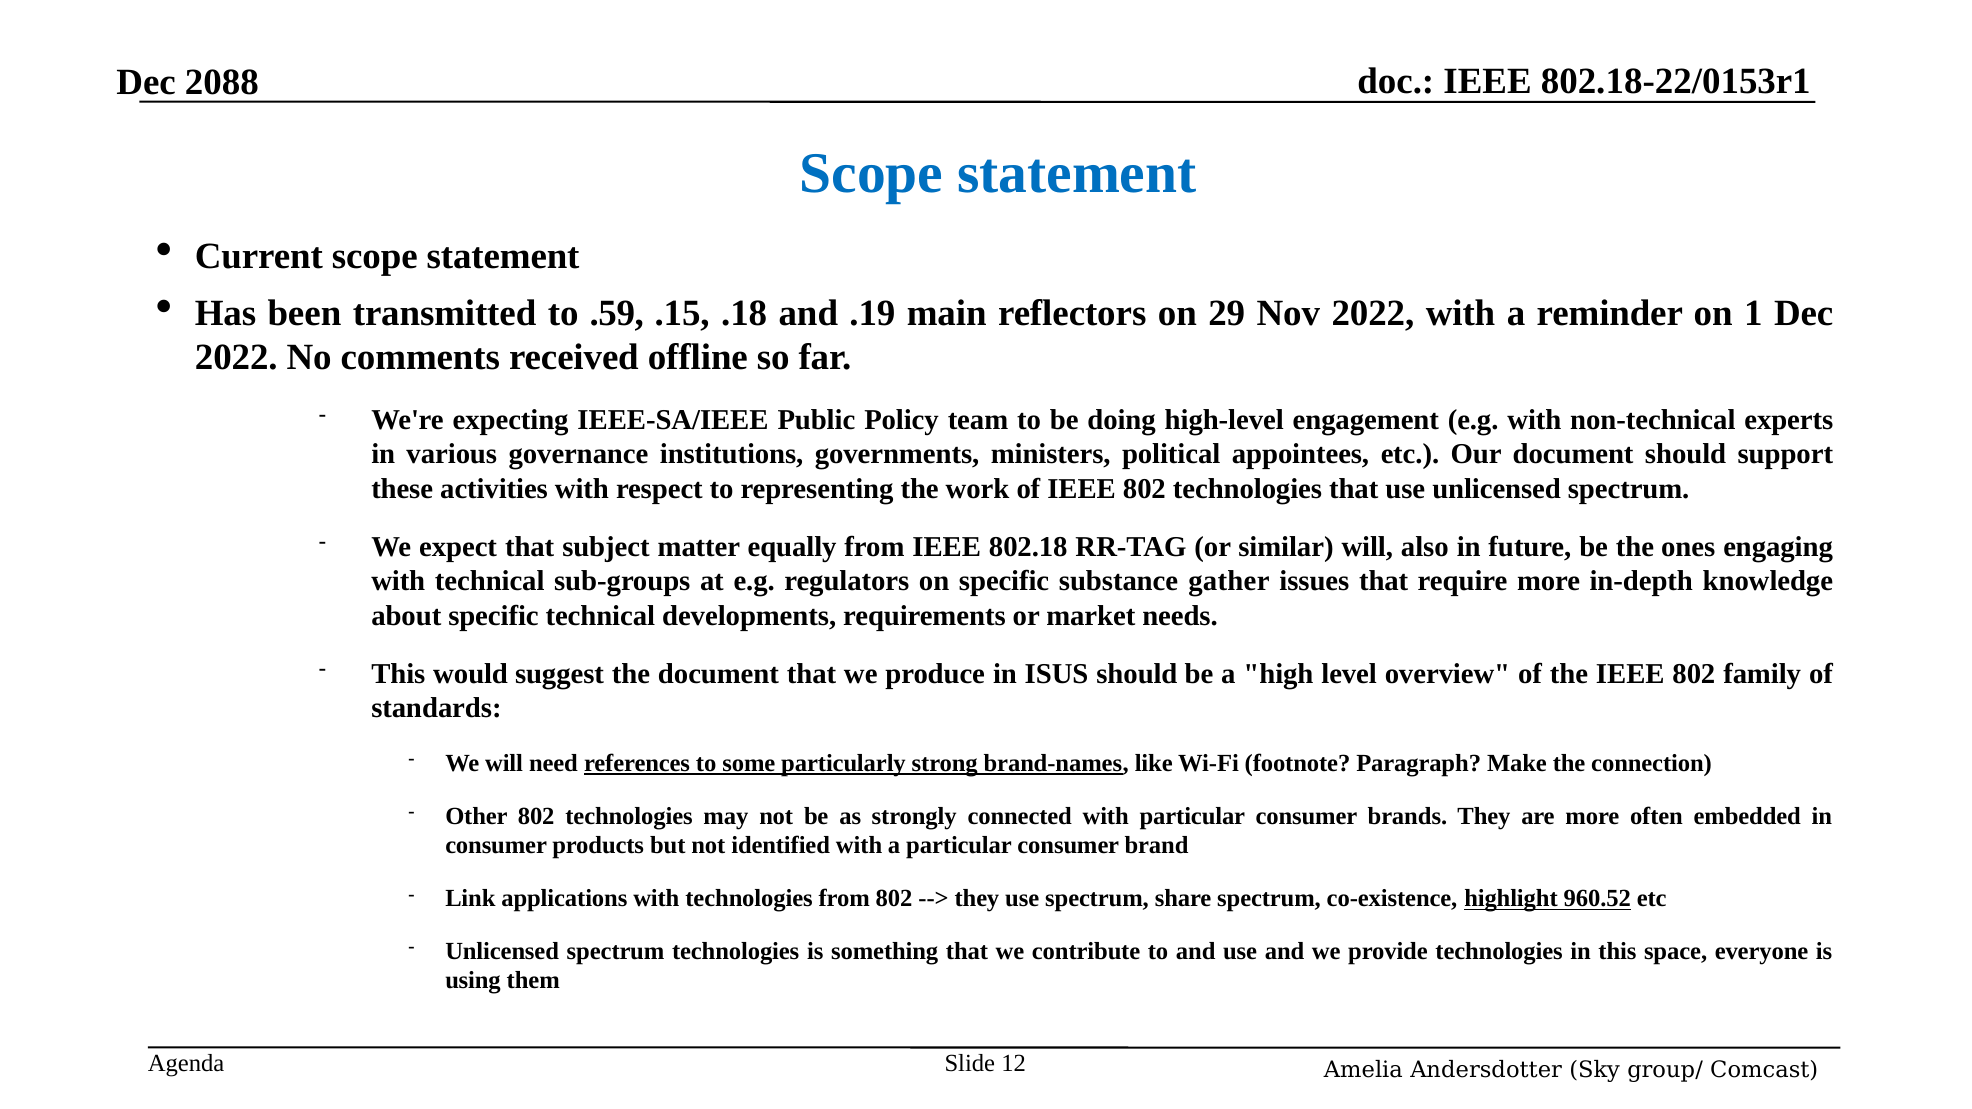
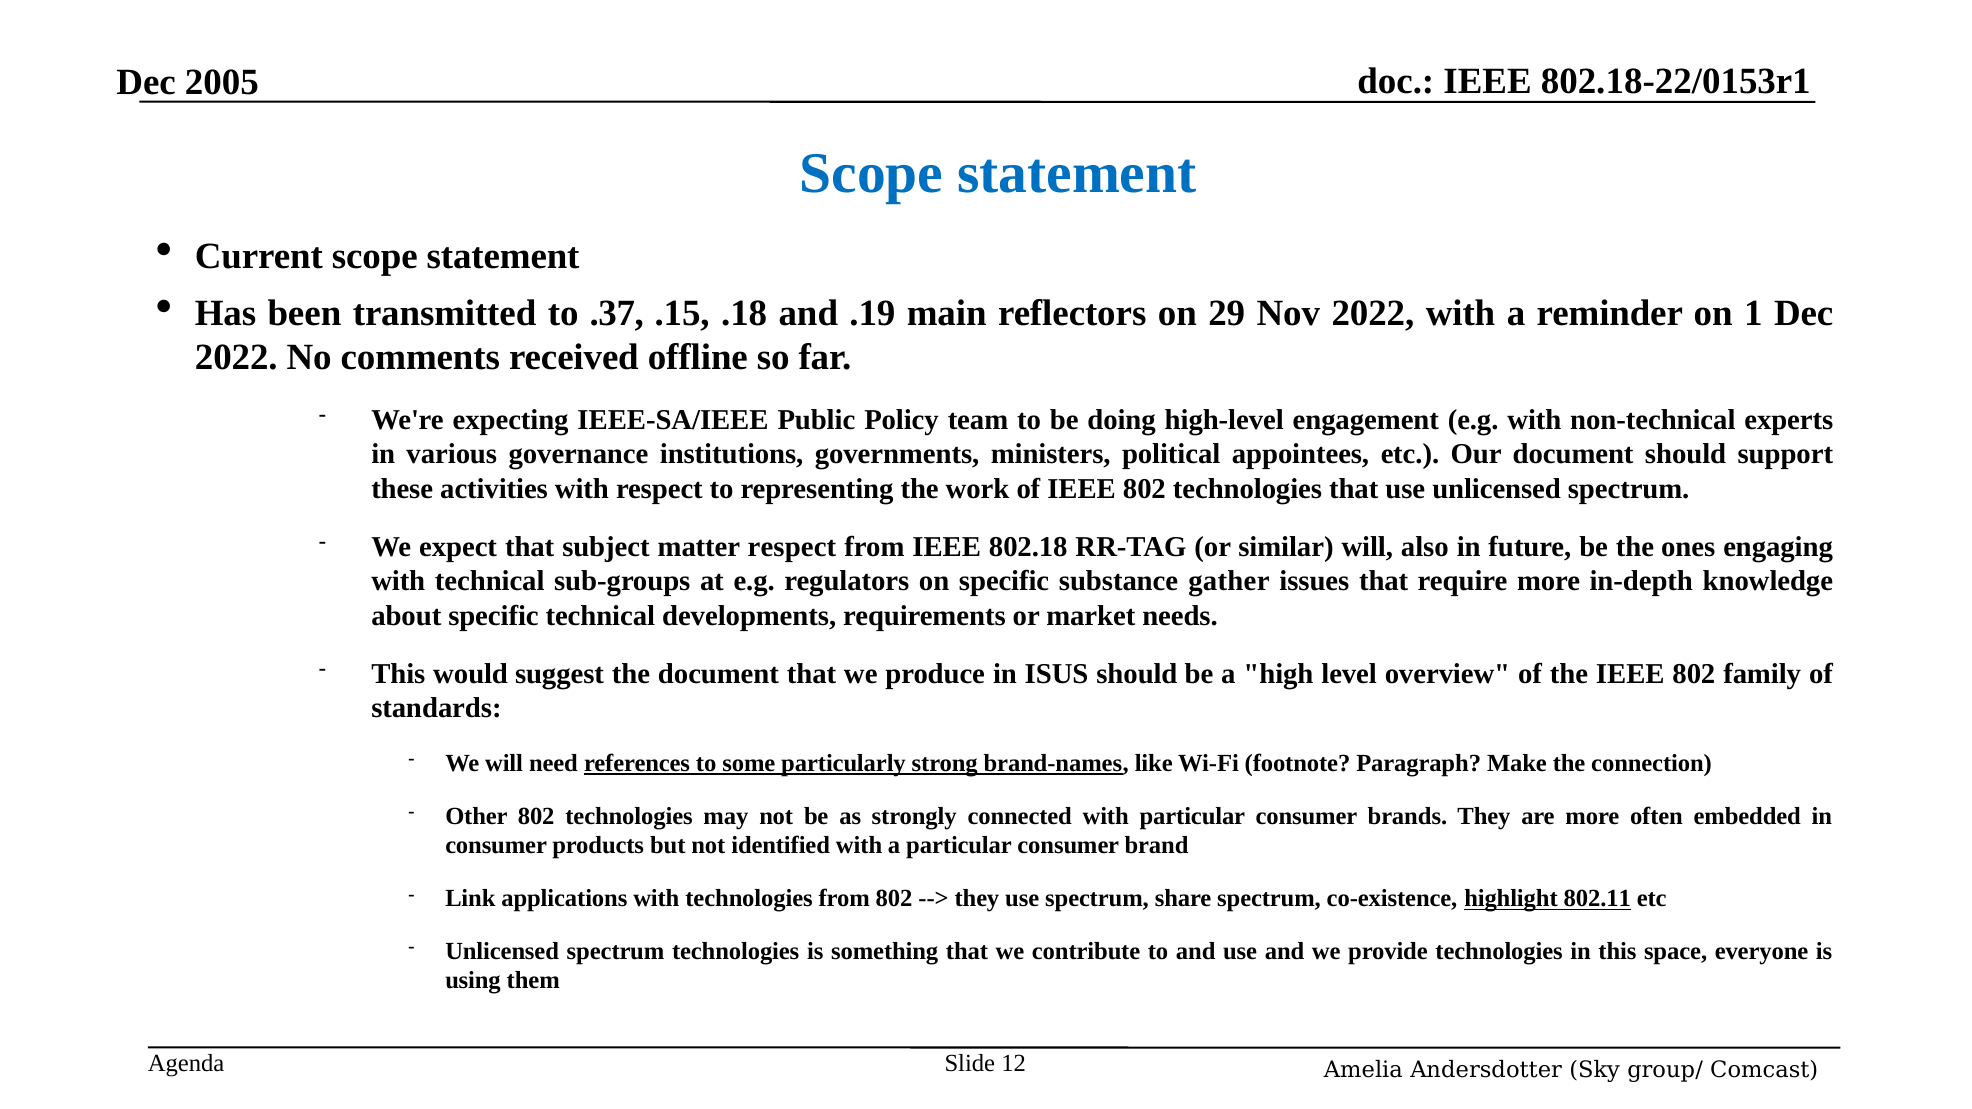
2088: 2088 -> 2005
.59: .59 -> .37
matter equally: equally -> respect
960.52: 960.52 -> 802.11
